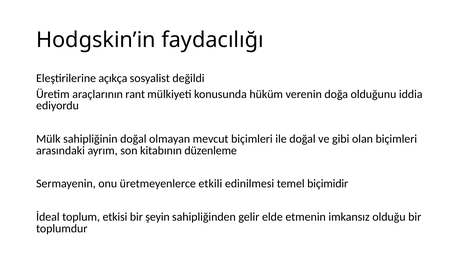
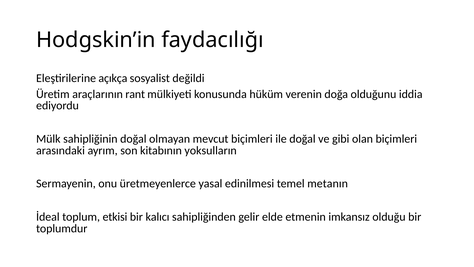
düzenleme: düzenleme -> yoksulların
etkili: etkili -> yasal
biçimidir: biçimidir -> metanın
şeyin: şeyin -> kalıcı
